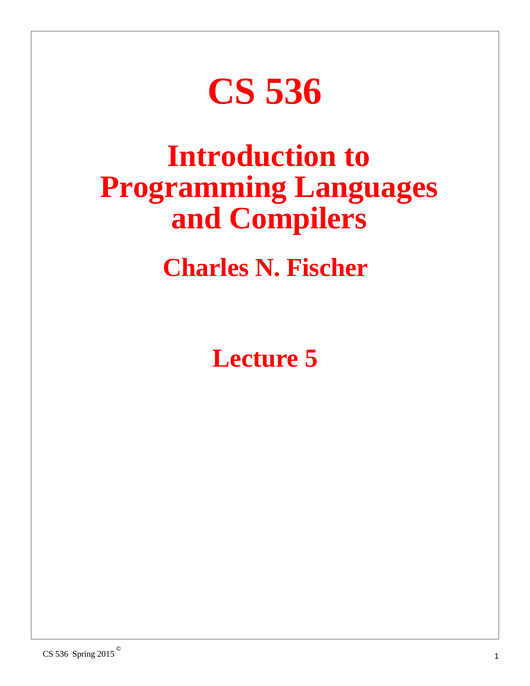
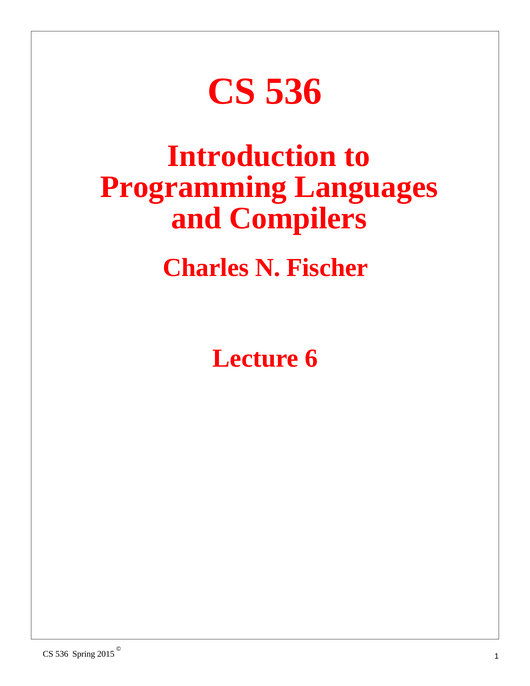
5: 5 -> 6
